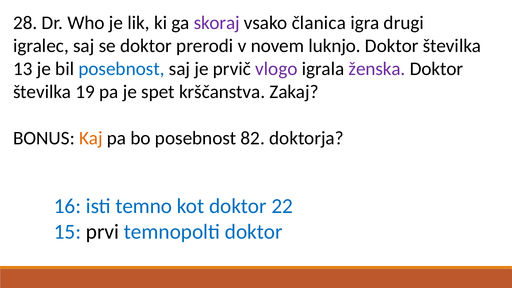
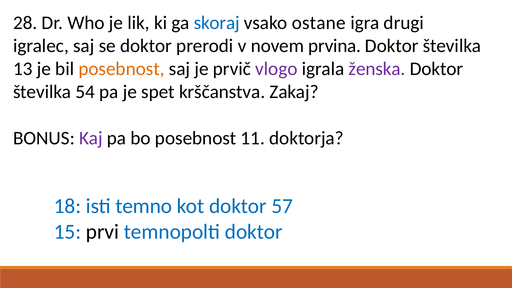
skoraj colour: purple -> blue
članica: članica -> ostane
luknjo: luknjo -> prvina
posebnost at (122, 69) colour: blue -> orange
19: 19 -> 54
Kaj colour: orange -> purple
82: 82 -> 11
16: 16 -> 18
22: 22 -> 57
